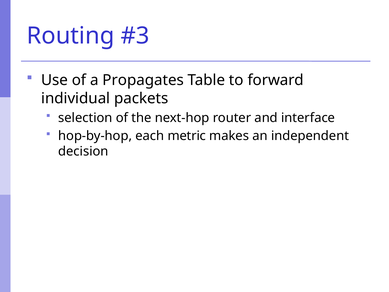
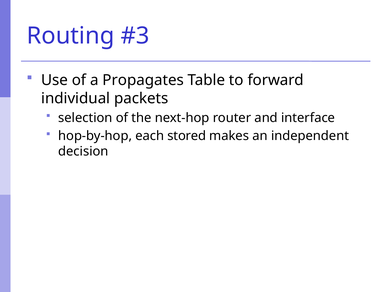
metric: metric -> stored
